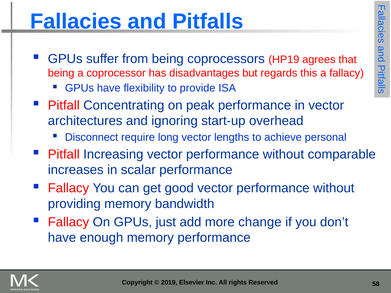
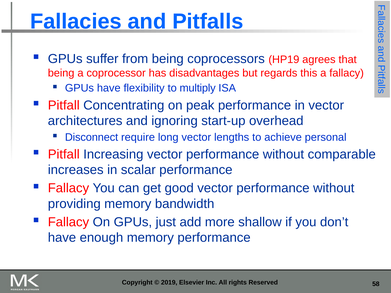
provide: provide -> multiply
change: change -> shallow
